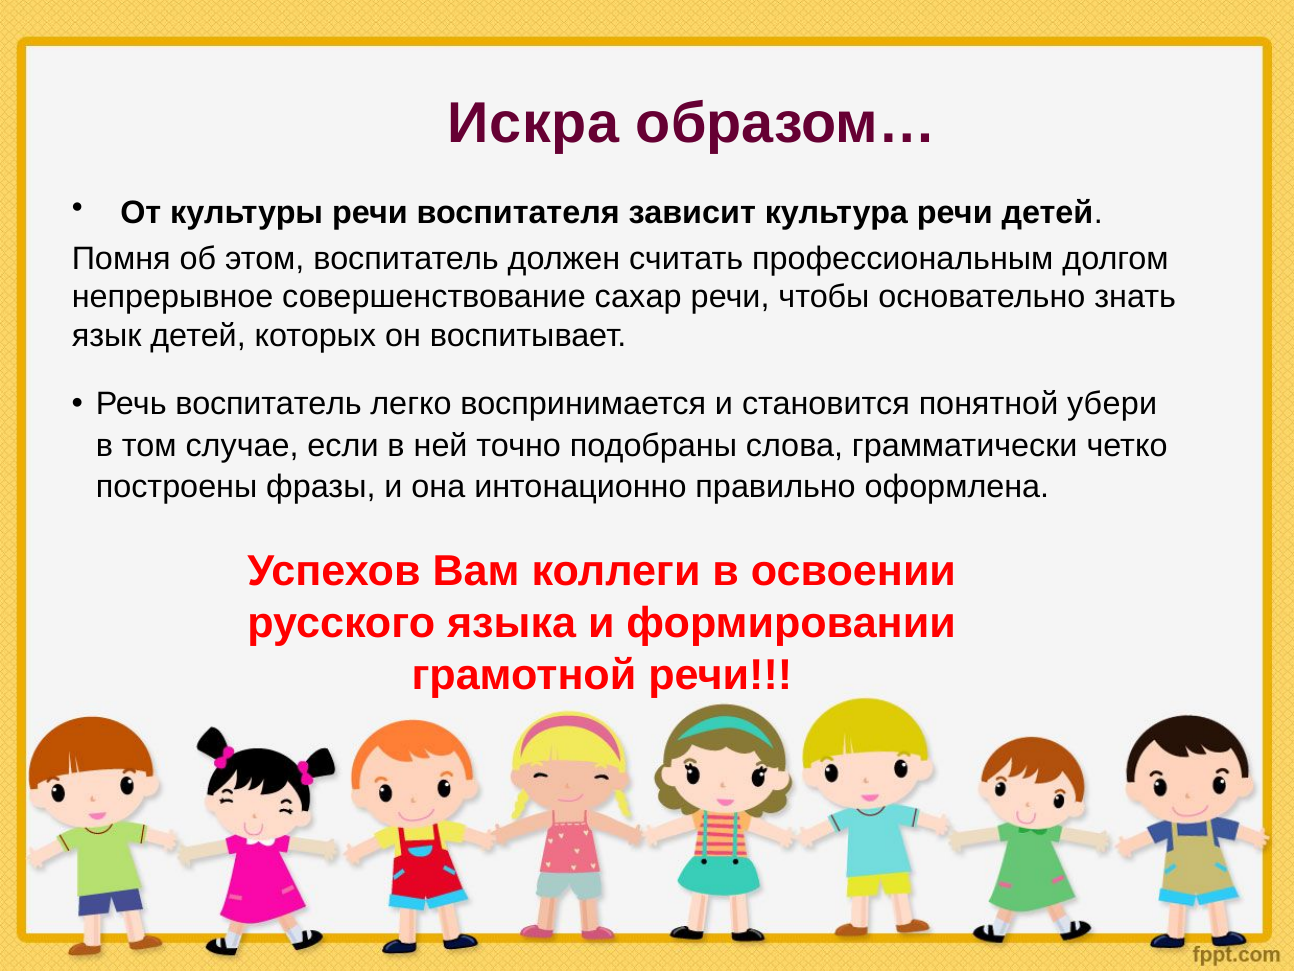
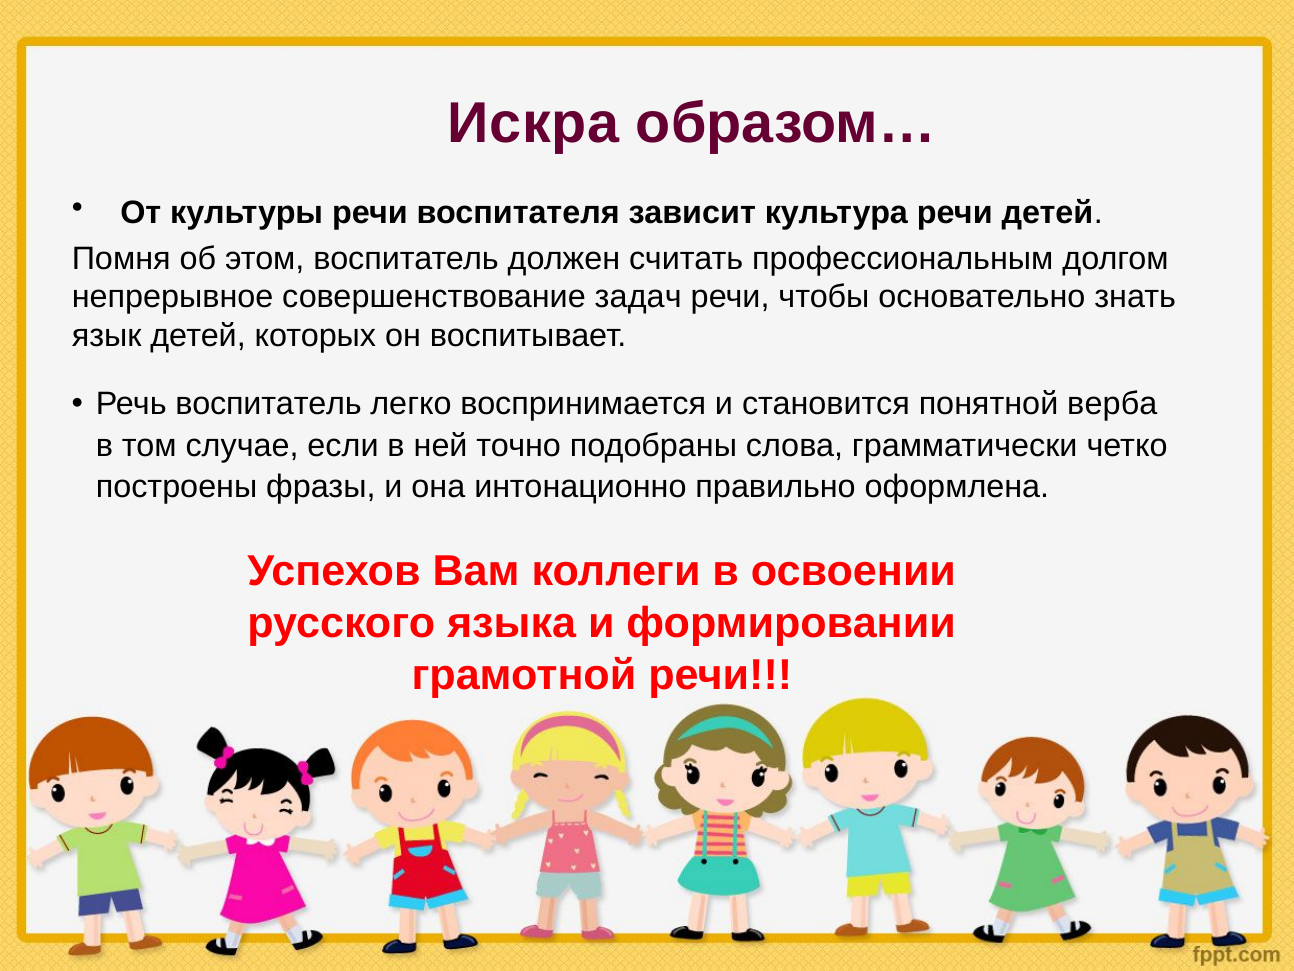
сахар: сахар -> задач
убери: убери -> верба
